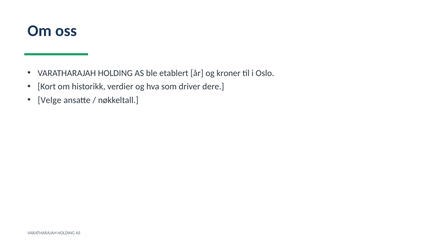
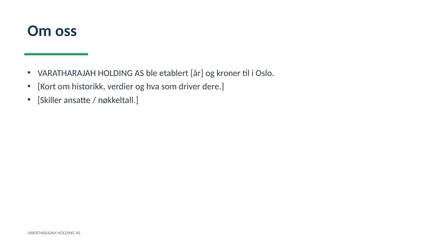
Velge: Velge -> Skiller
